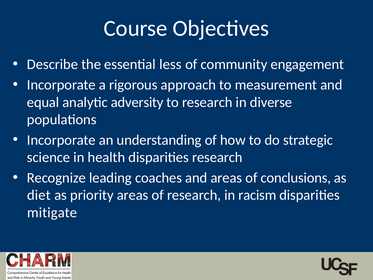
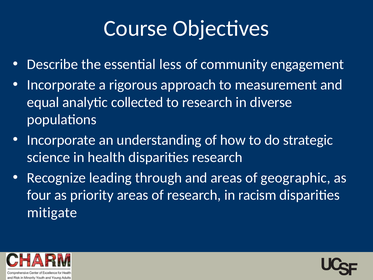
adversity: adversity -> collected
coaches: coaches -> through
conclusions: conclusions -> geographic
diet: diet -> four
